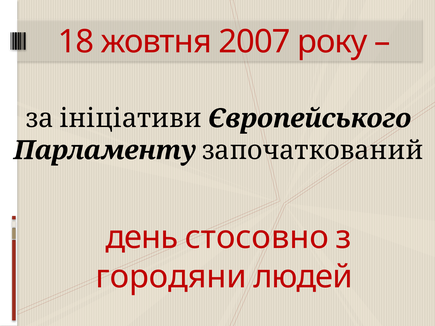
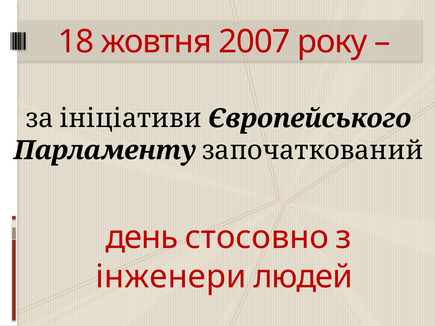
городяни: городяни -> інженери
